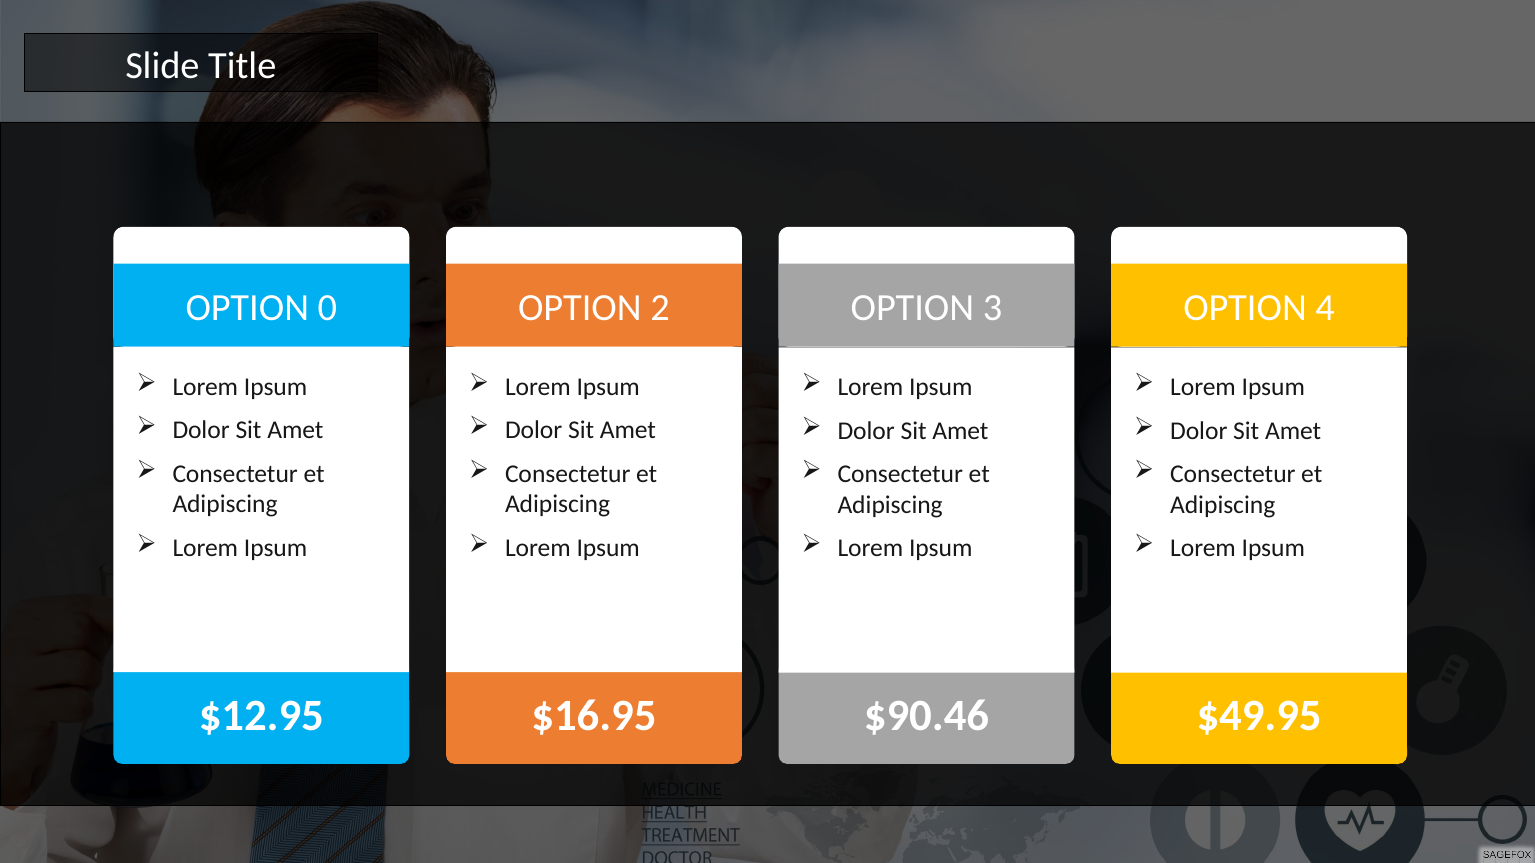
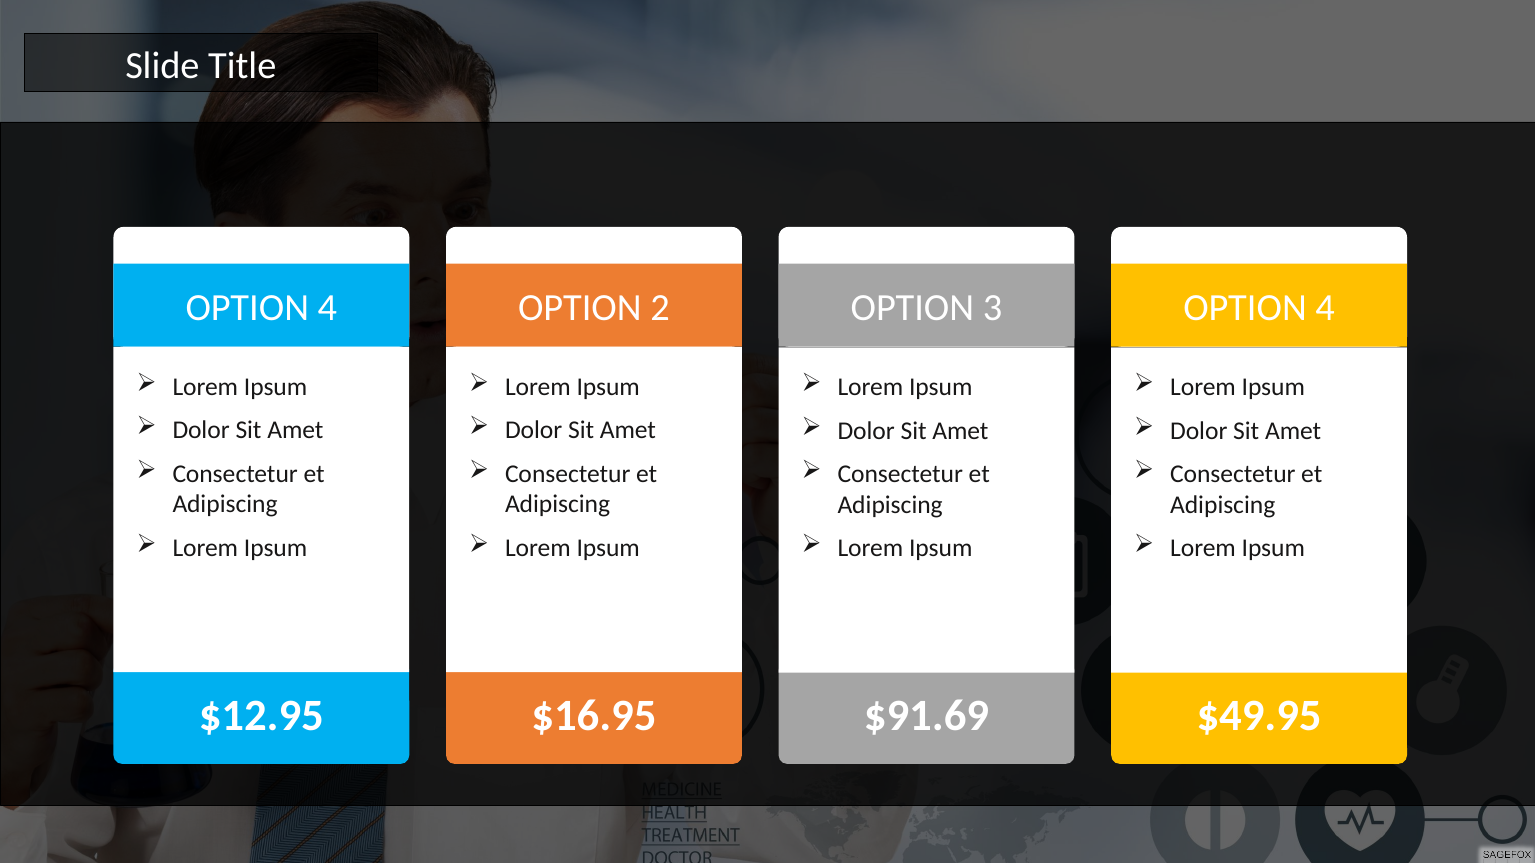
0 at (327, 308): 0 -> 4
$90.46: $90.46 -> $91.69
